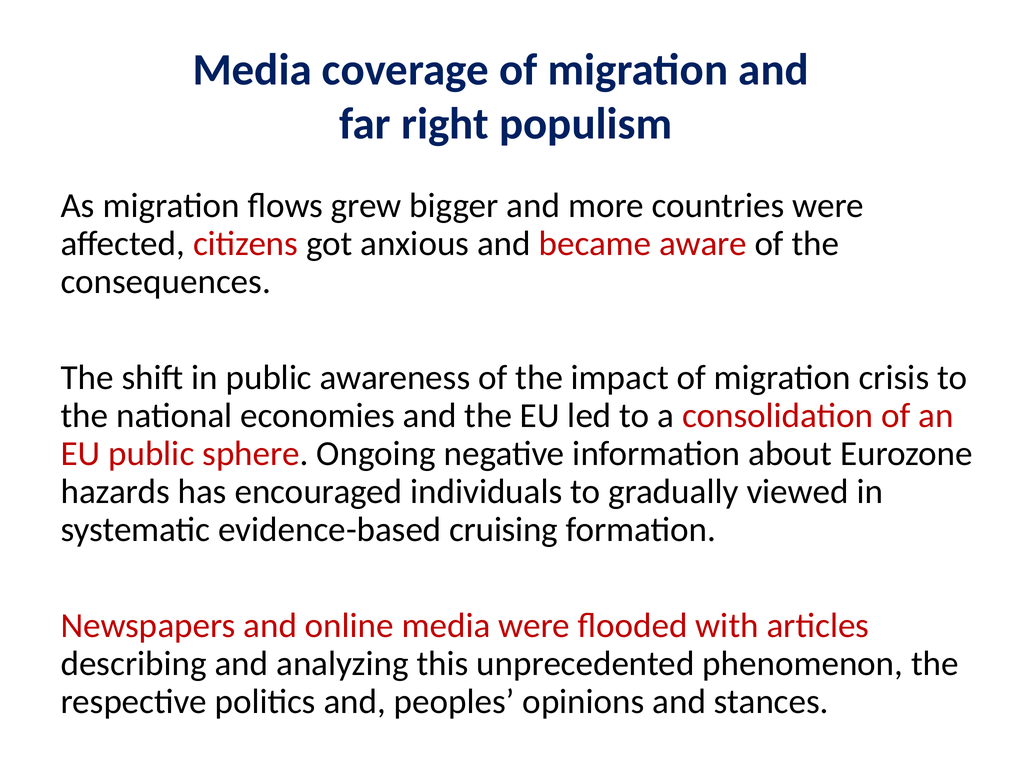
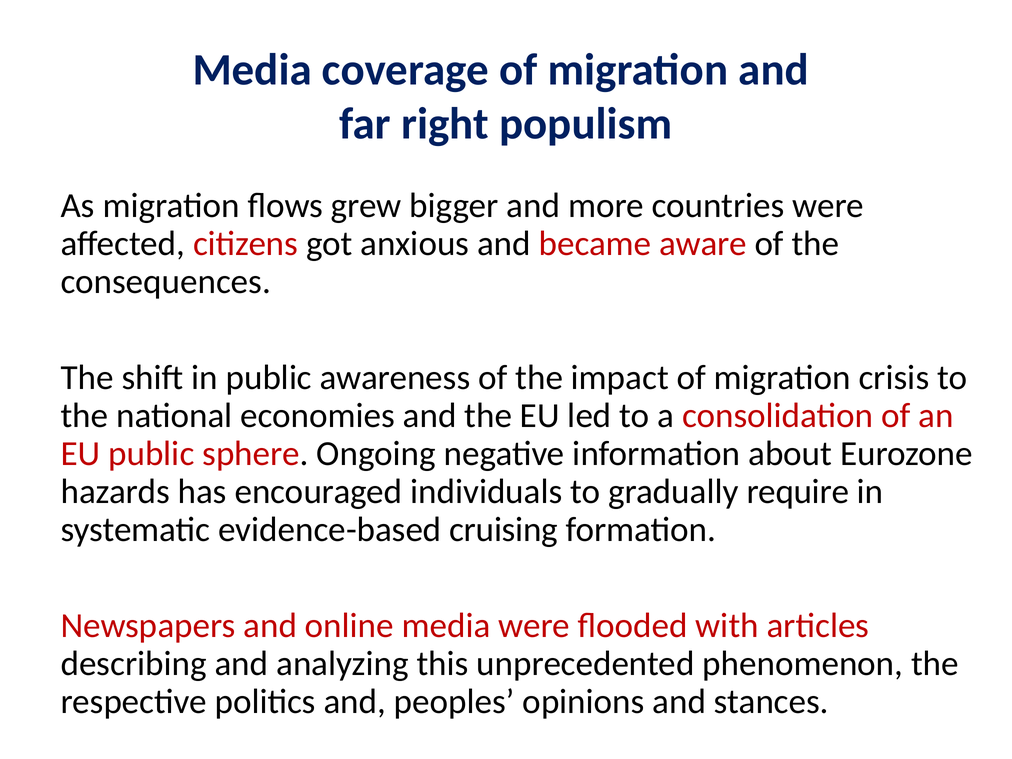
viewed: viewed -> require
